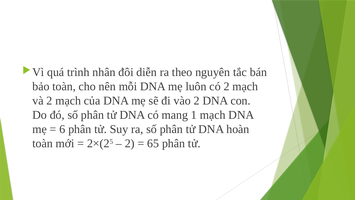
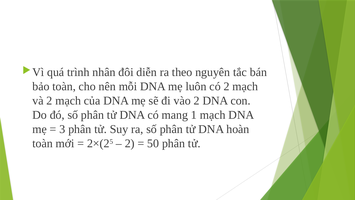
6: 6 -> 3
65: 65 -> 50
